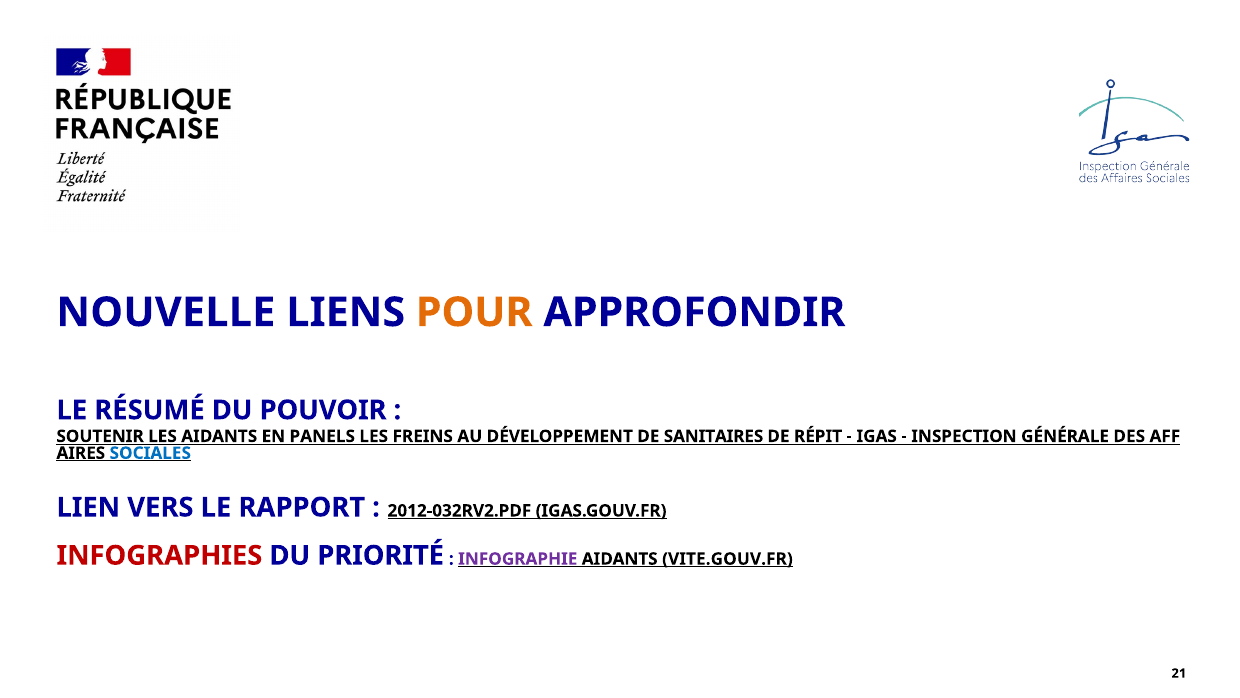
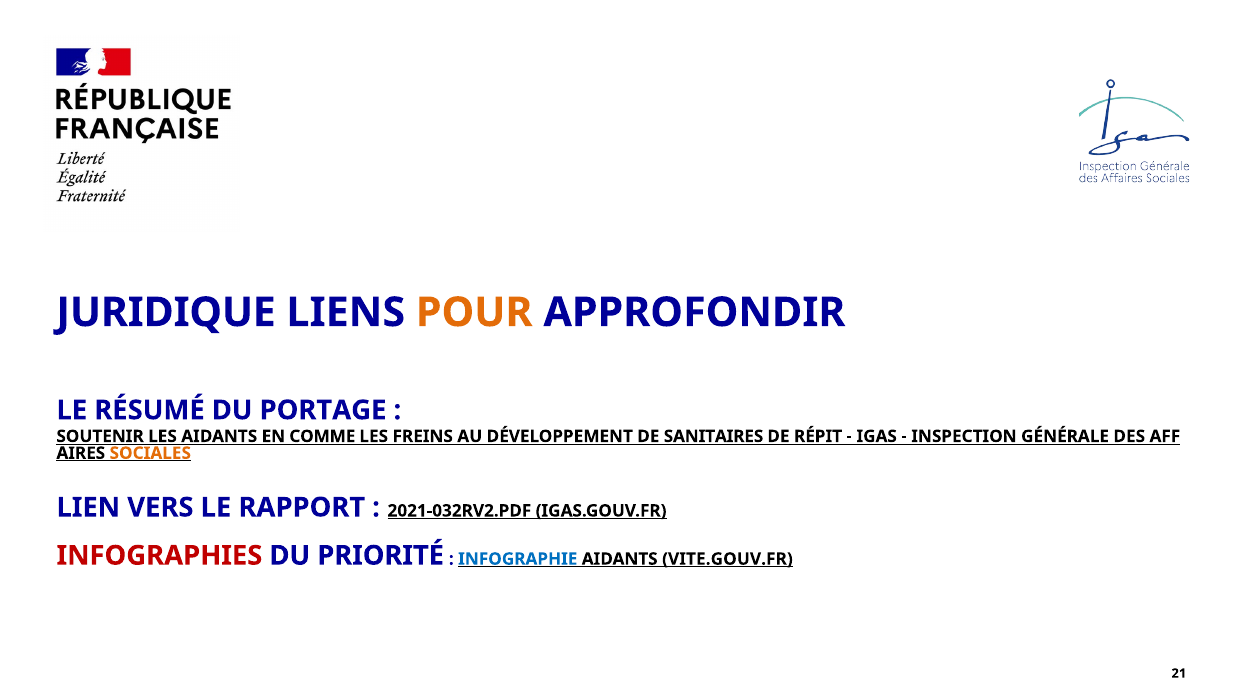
NOUVELLE: NOUVELLE -> JURIDIQUE
POUVOIR: POUVOIR -> PORTAGE
PANELS: PANELS -> COMME
SOCIALES colour: blue -> orange
2012-032RV2.PDF: 2012-032RV2.PDF -> 2021-032RV2.PDF
INFOGRAPHIE colour: purple -> blue
